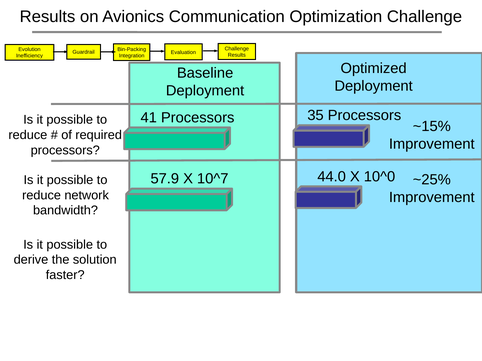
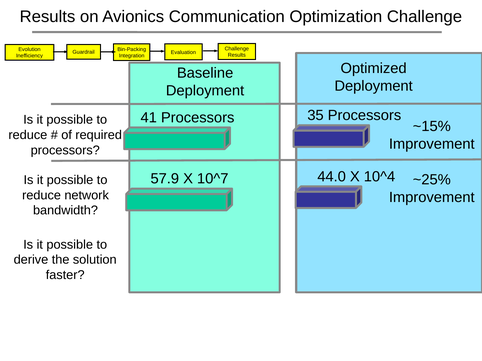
10^0: 10^0 -> 10^4
